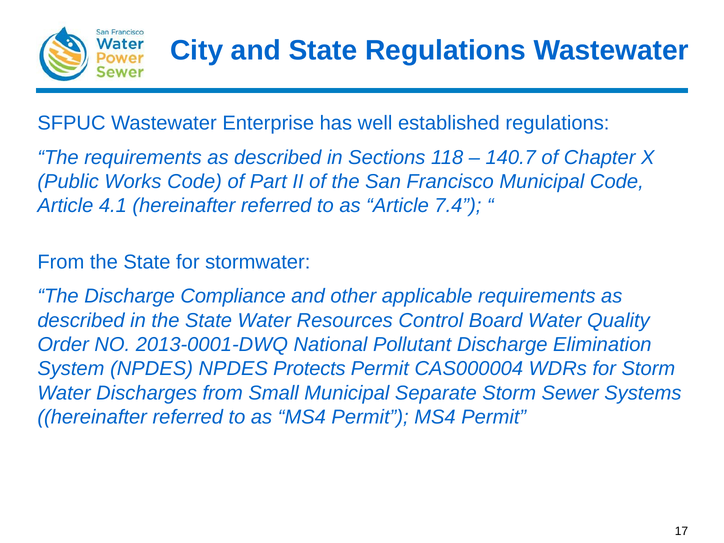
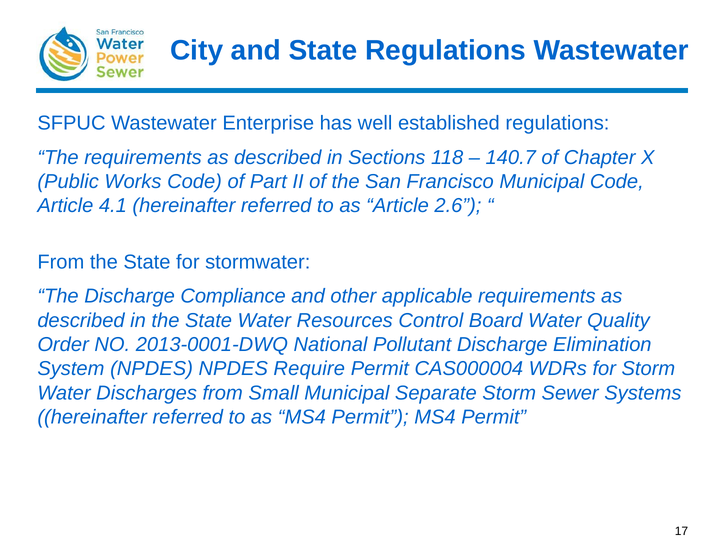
7.4: 7.4 -> 2.6
Protects: Protects -> Require
